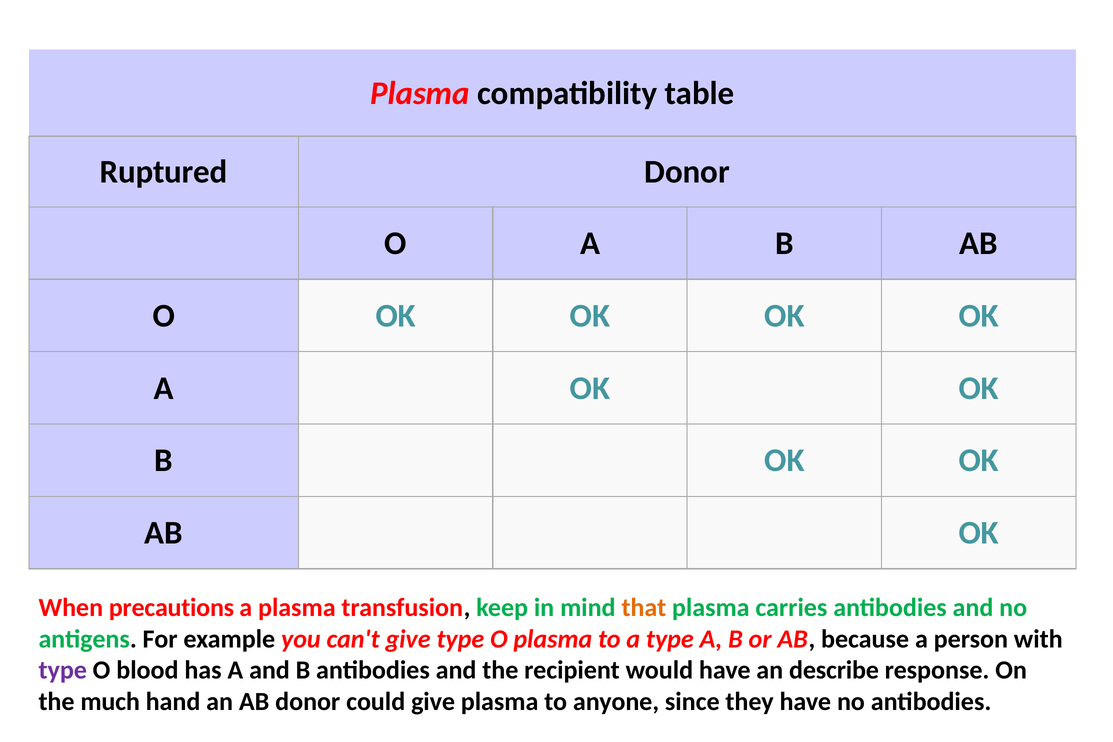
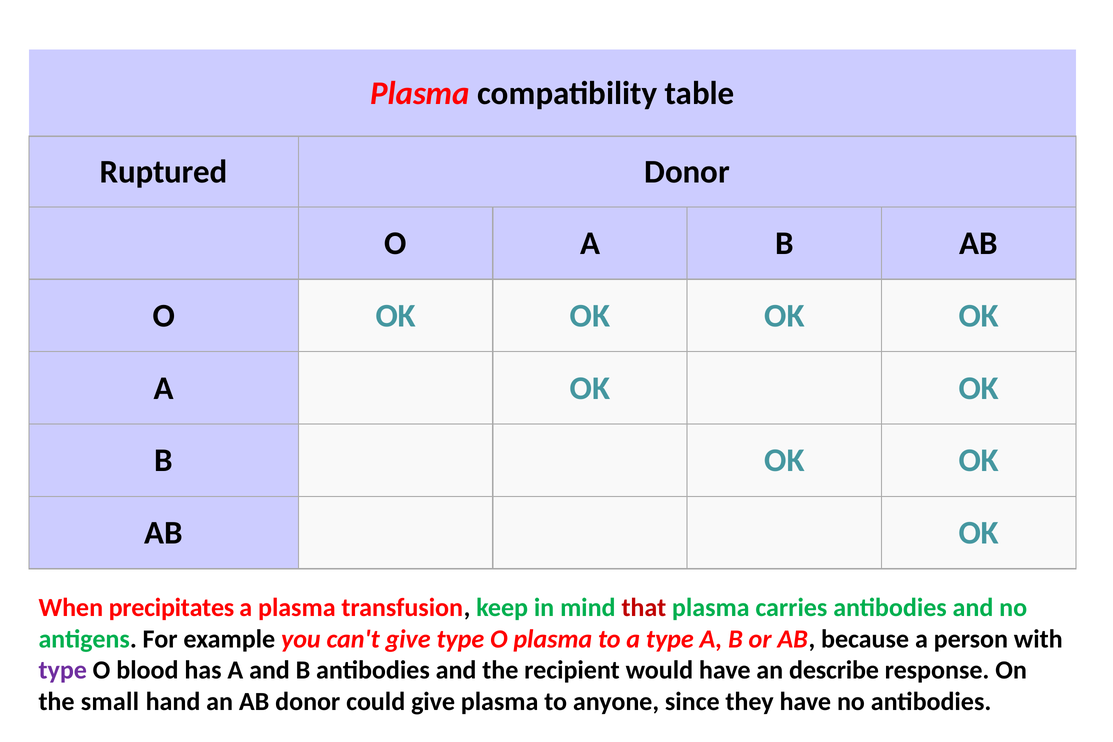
precautions: precautions -> precipitates
that colour: orange -> red
much: much -> small
